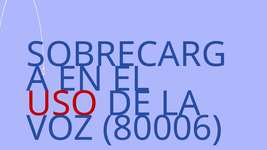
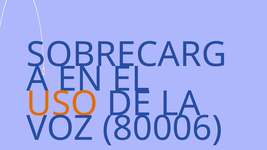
USO colour: red -> orange
